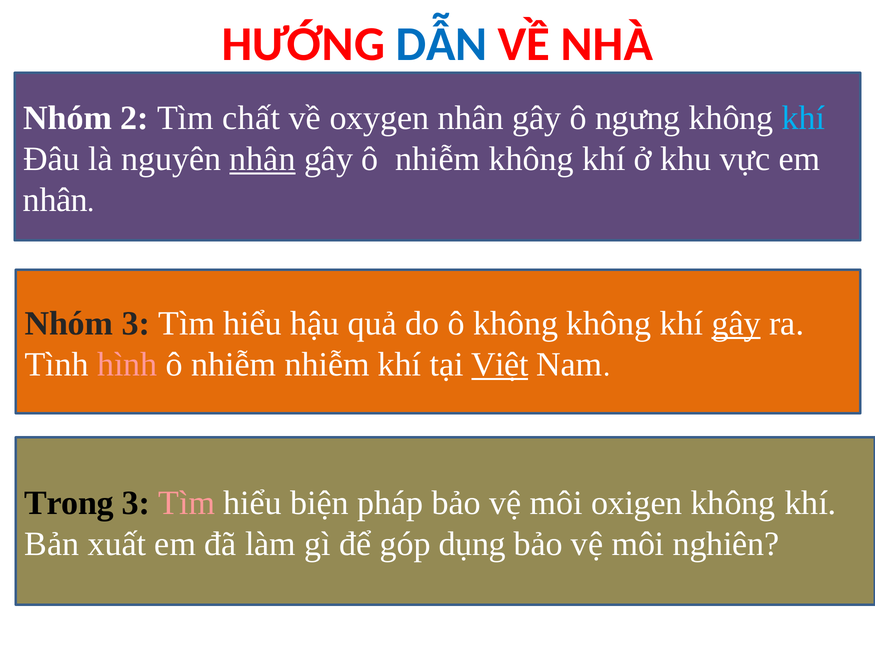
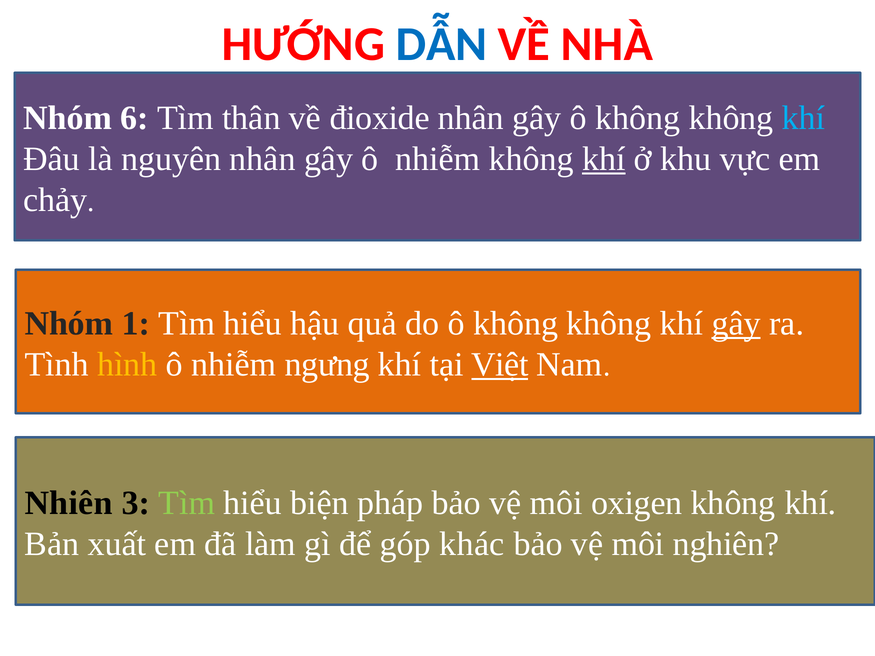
2: 2 -> 6
chất: chất -> thân
oxygen: oxygen -> đioxide
gây ô ngưng: ngưng -> không
nhân at (263, 159) underline: present -> none
khí at (604, 159) underline: none -> present
nhân at (55, 200): nhân -> chảy
Nhóm 3: 3 -> 1
hình colour: pink -> yellow
nhiễm nhiễm: nhiễm -> ngưng
Trong: Trong -> Nhiên
Tìm at (187, 503) colour: pink -> light green
dụng: dụng -> khác
